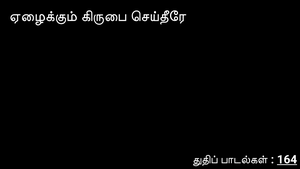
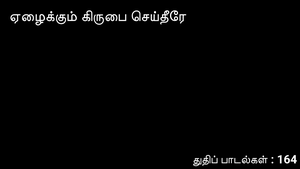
164 underline: present -> none
